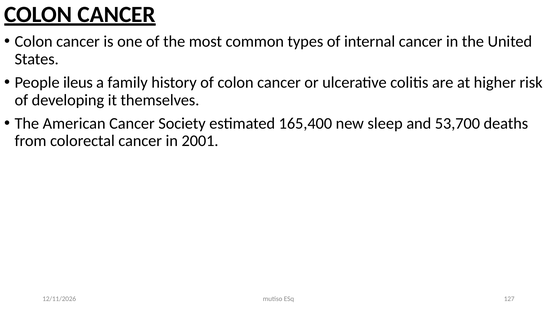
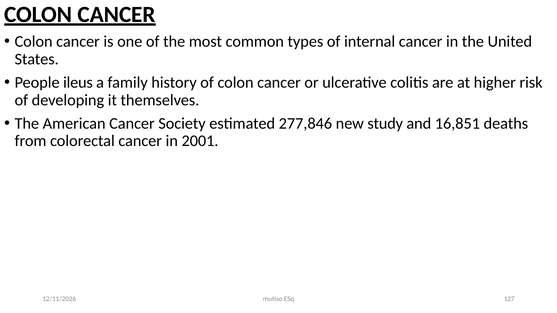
165,400: 165,400 -> 277,846
sleep: sleep -> study
53,700: 53,700 -> 16,851
